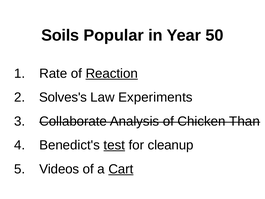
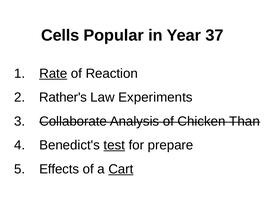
Soils: Soils -> Cells
50: 50 -> 37
Rate underline: none -> present
Reaction underline: present -> none
Solves's: Solves's -> Rather's
cleanup: cleanup -> prepare
Videos: Videos -> Effects
